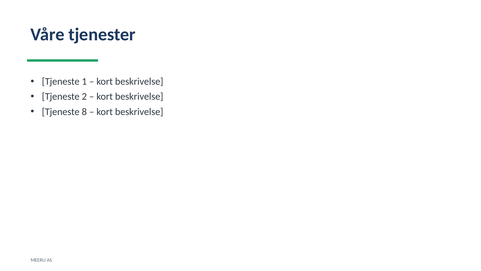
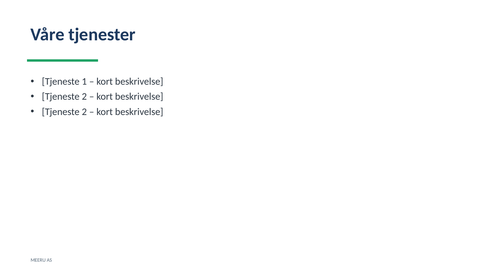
8 at (84, 112): 8 -> 2
